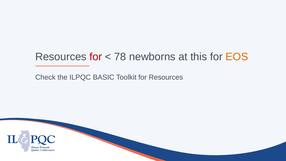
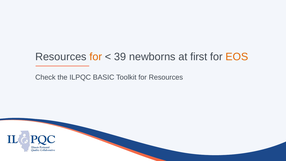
for at (96, 57) colour: red -> orange
78: 78 -> 39
this: this -> first
